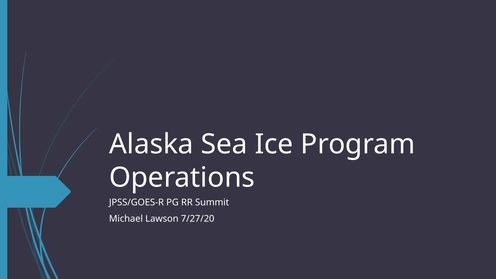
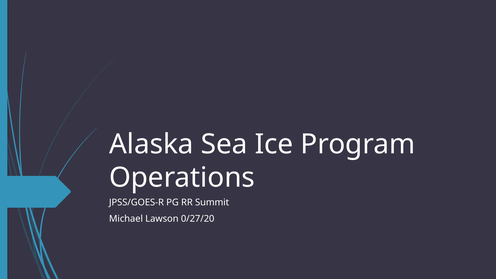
7/27/20: 7/27/20 -> 0/27/20
